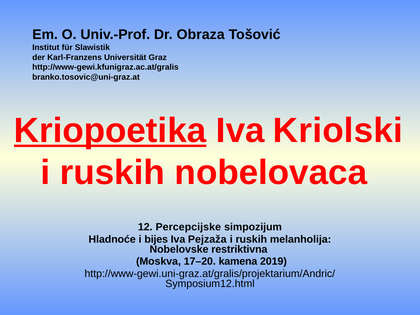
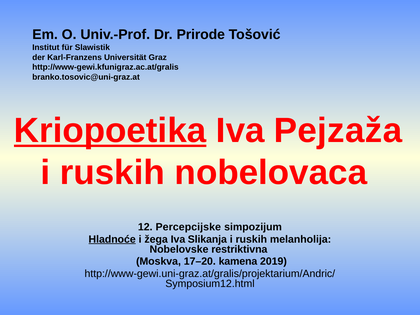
Obraza: Obraza -> Prirode
Kriolski: Kriolski -> Pejzaža
Hladnoće underline: none -> present
bijes: bijes -> žega
Pejzaža: Pejzaža -> Slikanja
